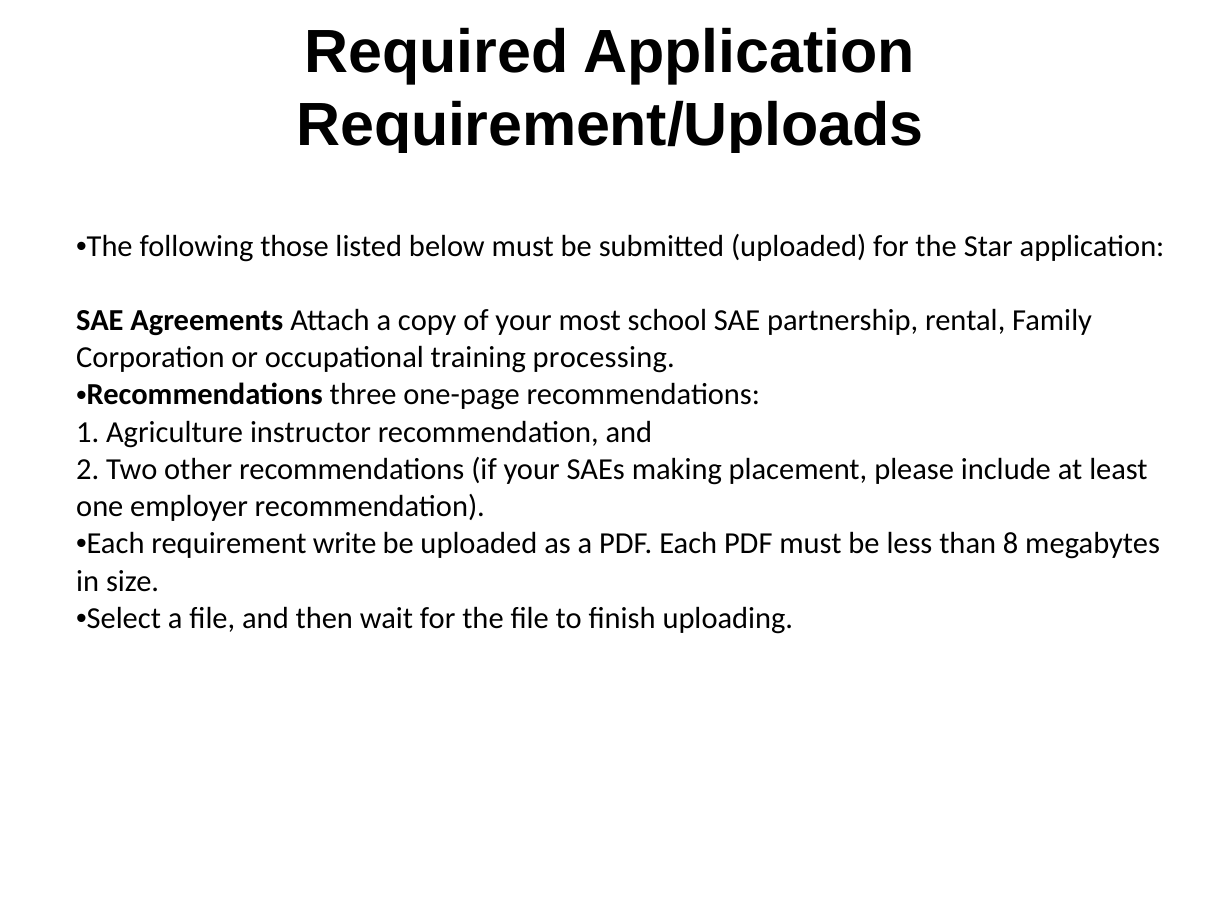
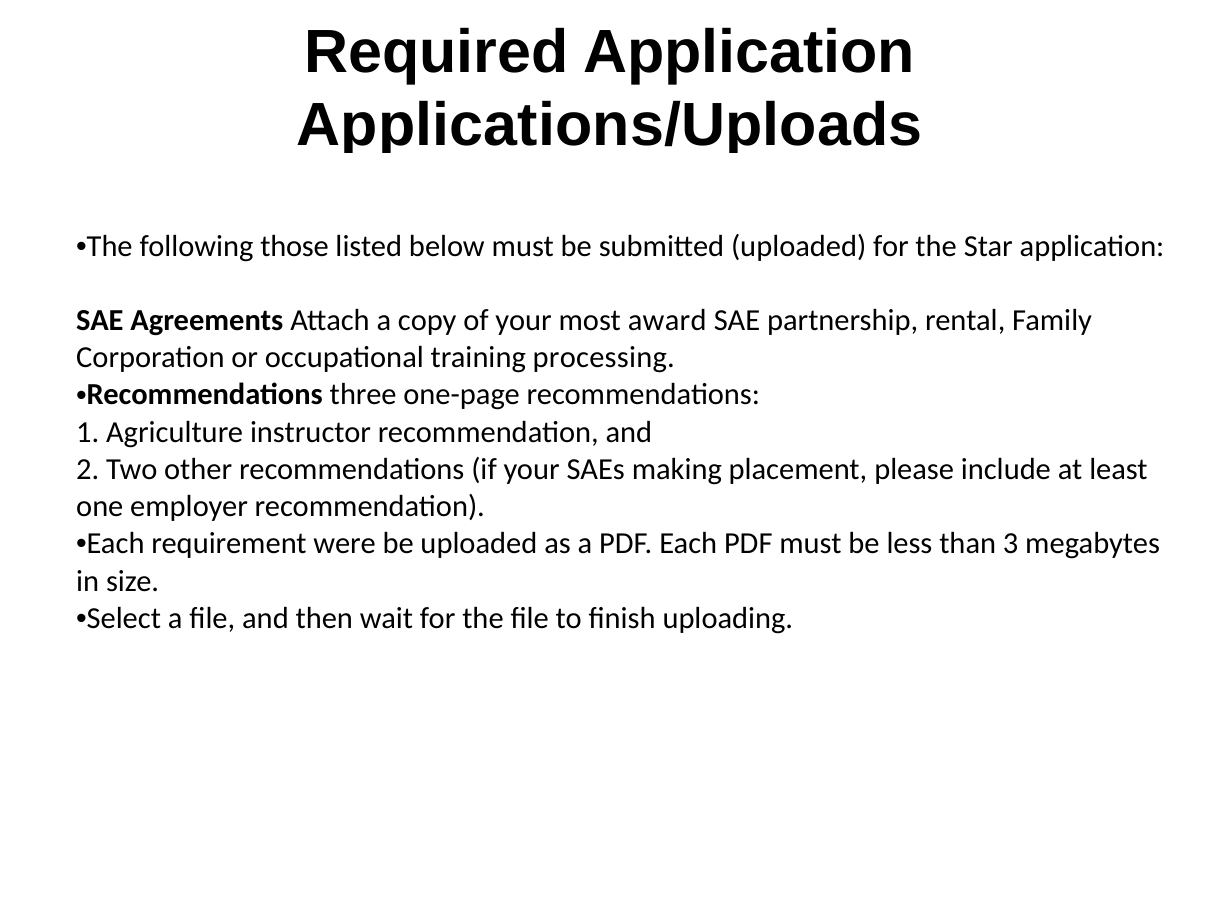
Requirement/Uploads: Requirement/Uploads -> Applications/Uploads
school: school -> award
write: write -> were
8: 8 -> 3
